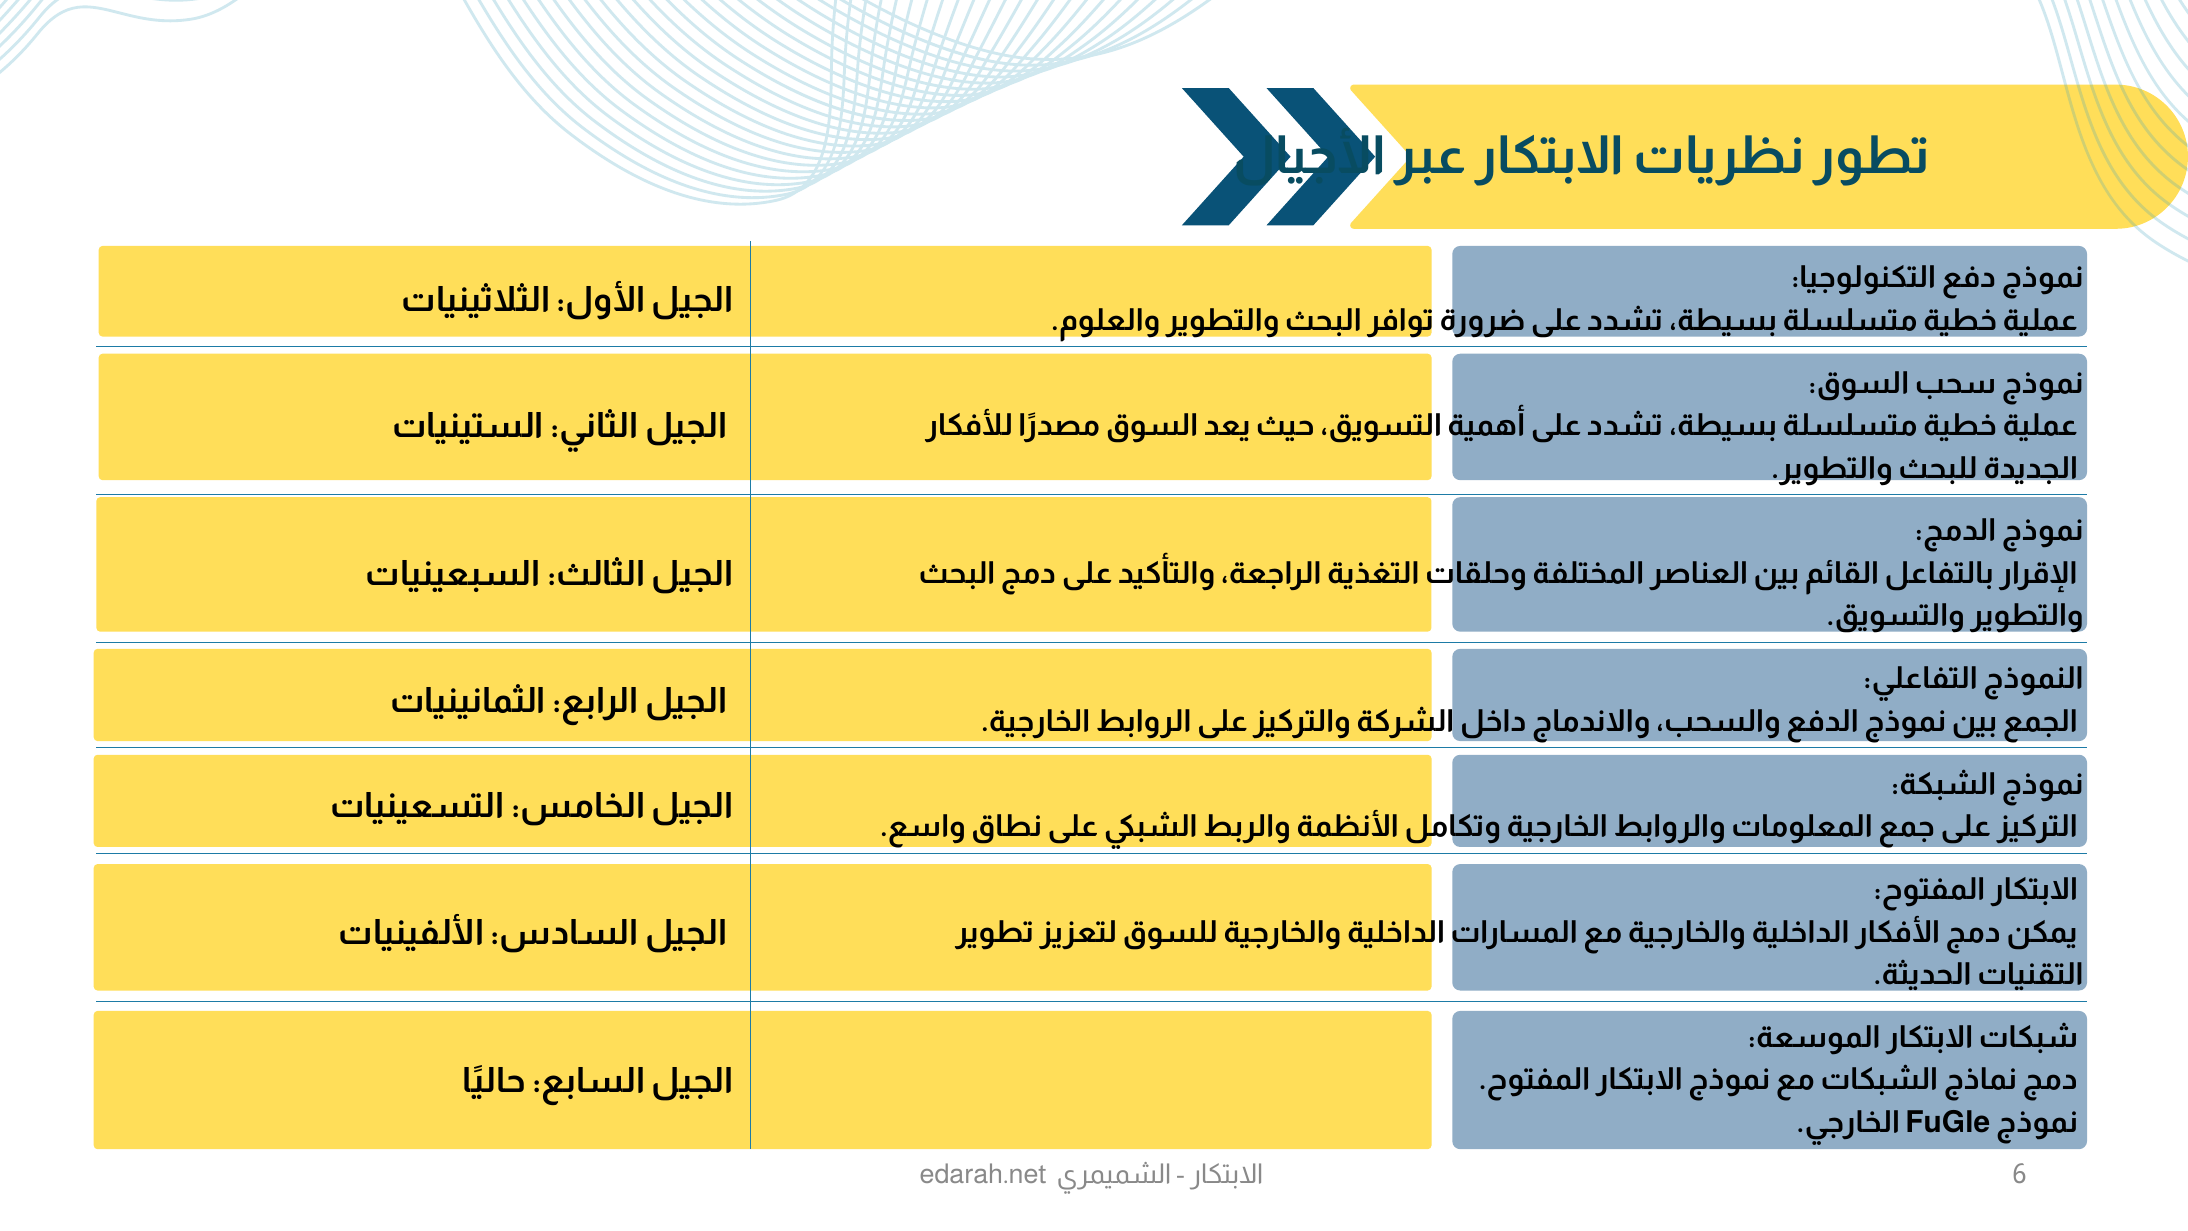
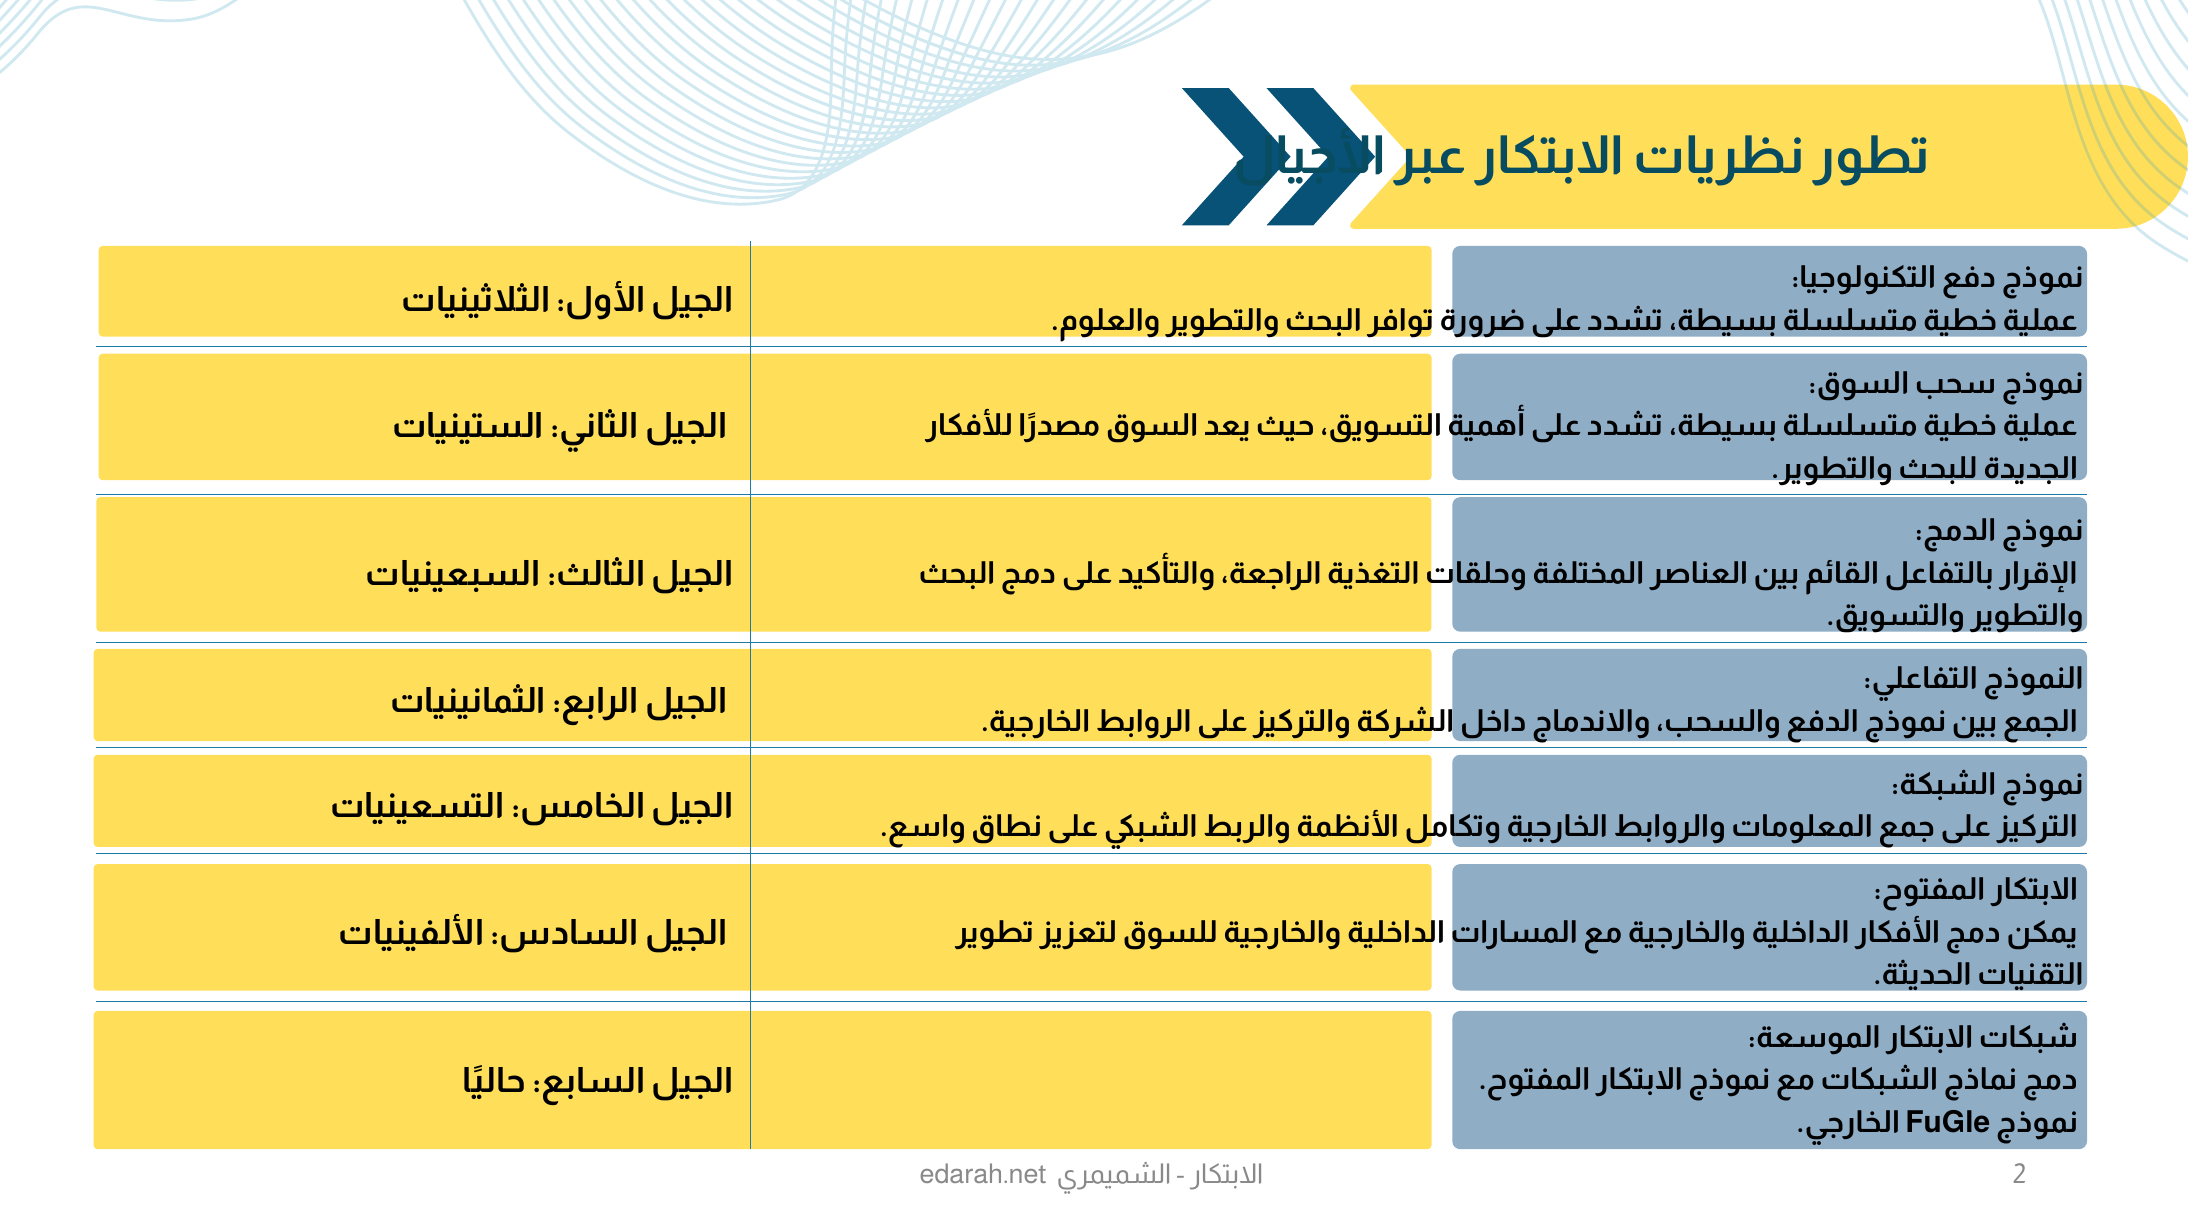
6: 6 -> 2
